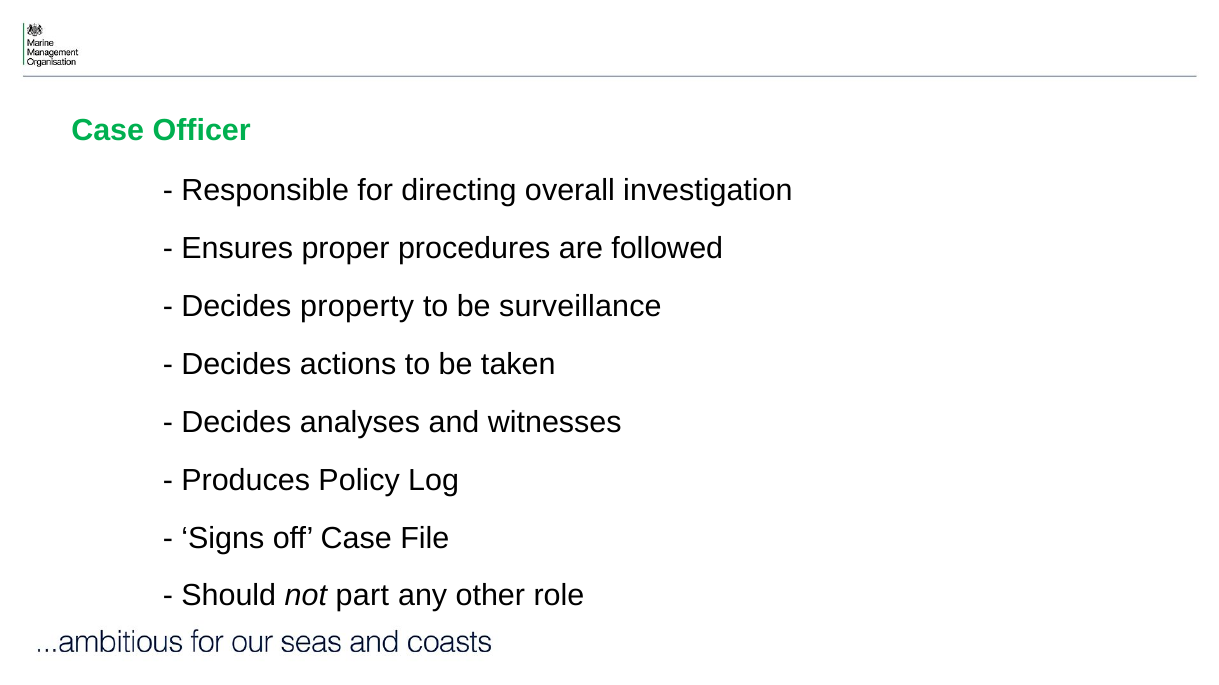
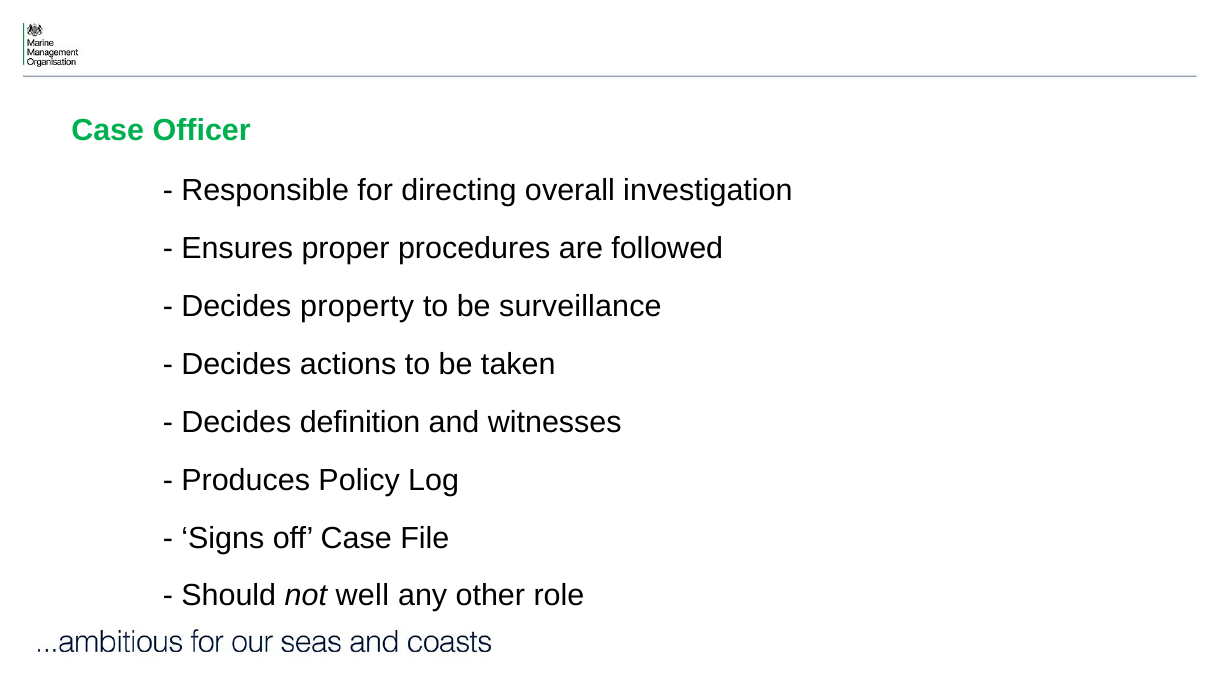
analyses: analyses -> definition
part: part -> well
